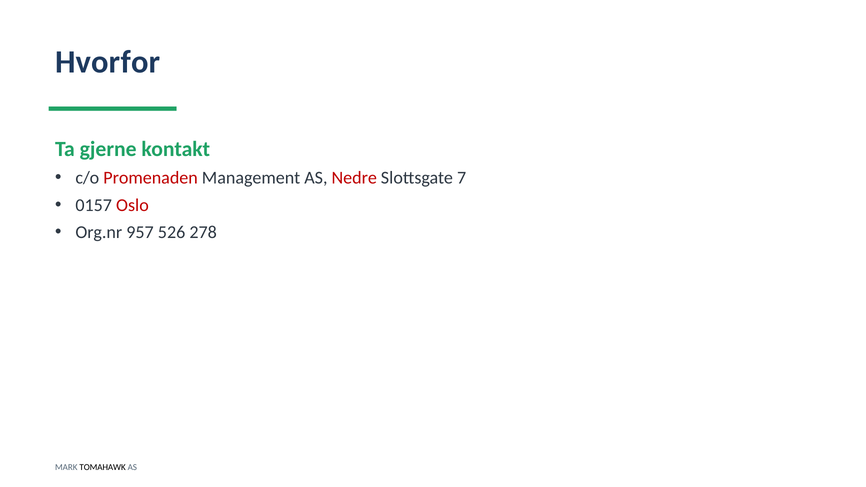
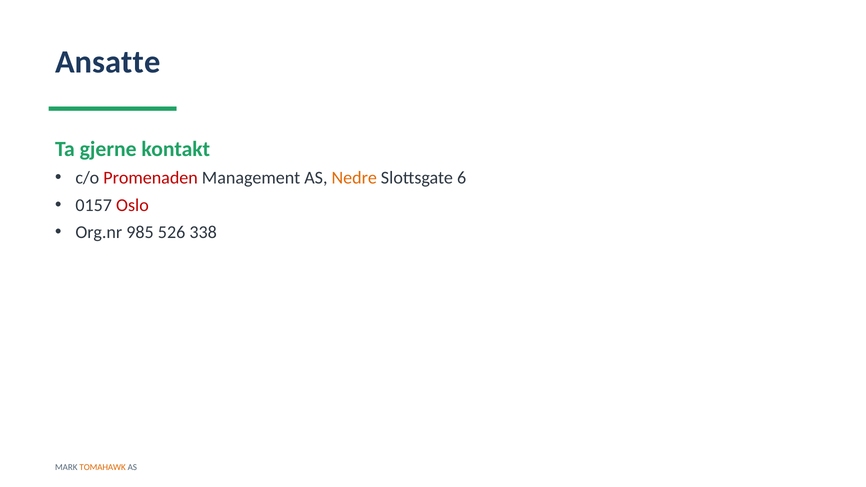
Hvorfor: Hvorfor -> Ansatte
Nedre colour: red -> orange
7: 7 -> 6
957: 957 -> 985
278: 278 -> 338
TOMAHAWK colour: black -> orange
